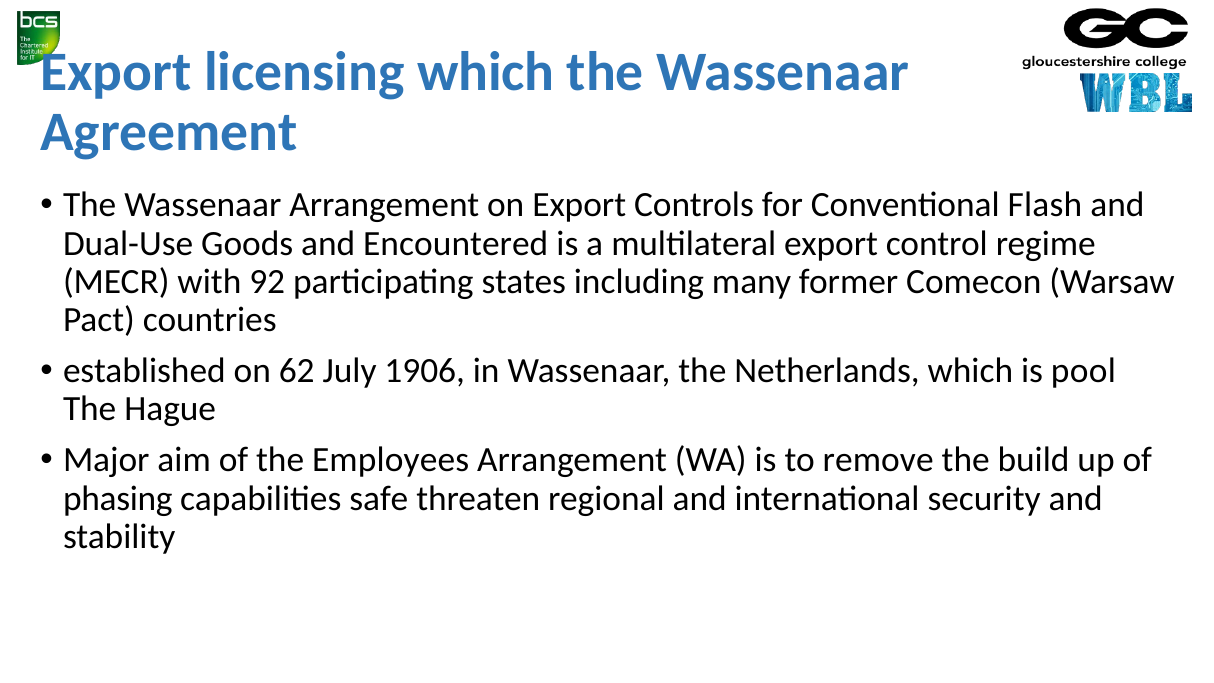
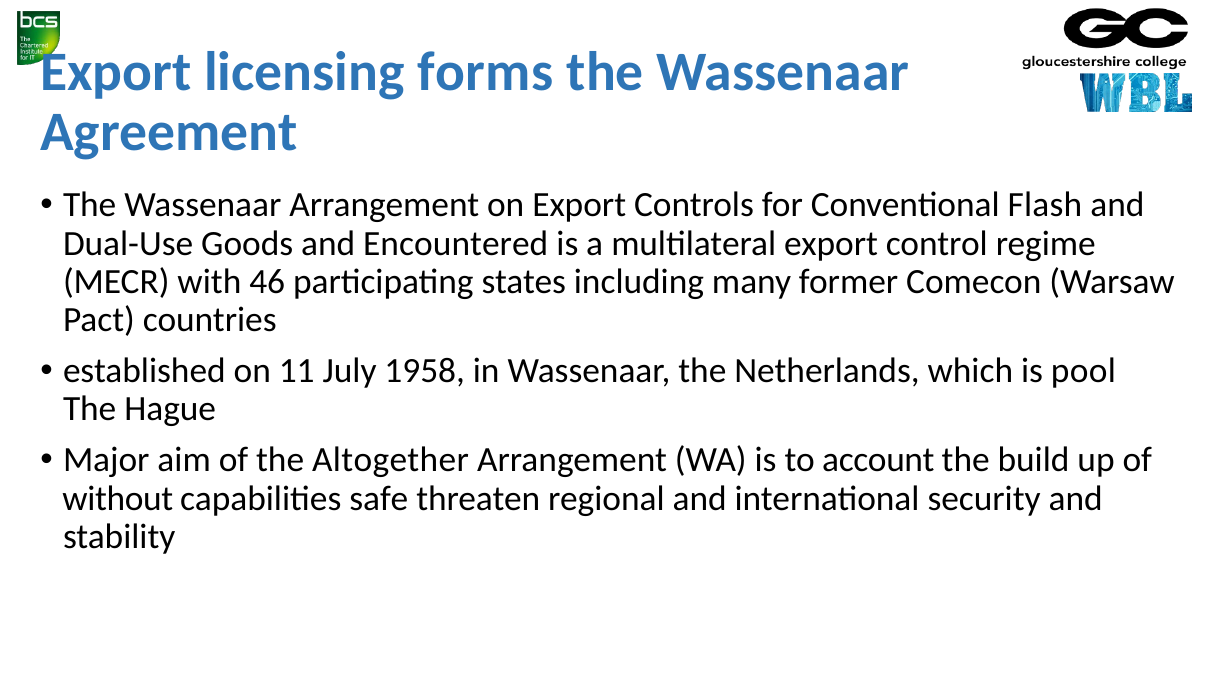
licensing which: which -> forms
92: 92 -> 46
62: 62 -> 11
1906: 1906 -> 1958
Employees: Employees -> Altogether
remove: remove -> account
phasing: phasing -> without
